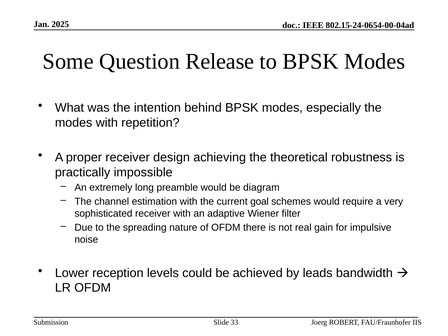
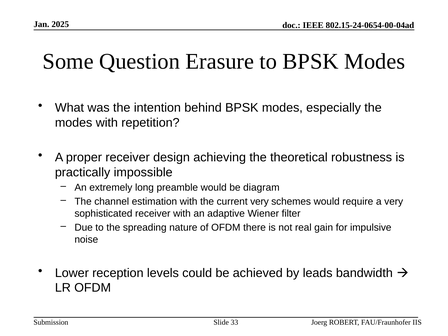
Release: Release -> Erasure
current goal: goal -> very
